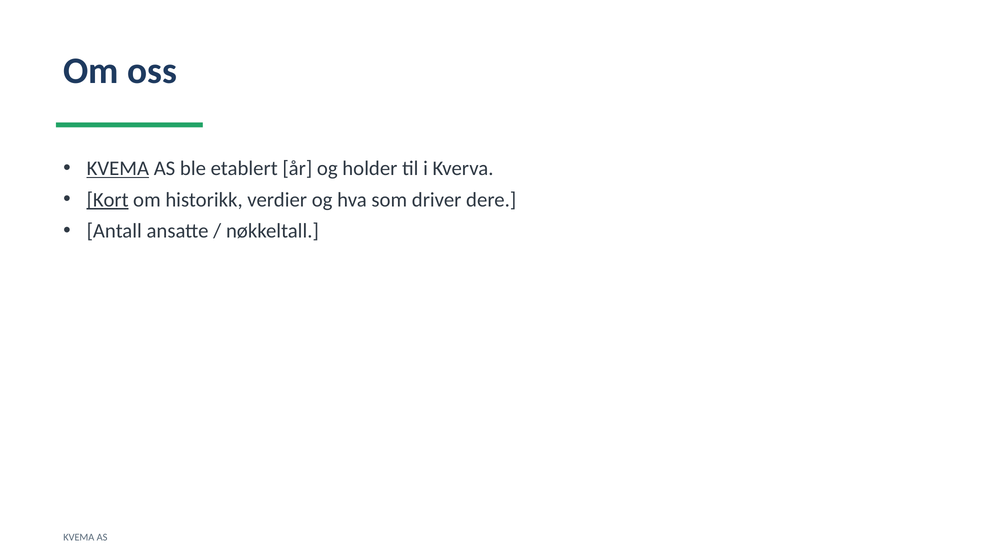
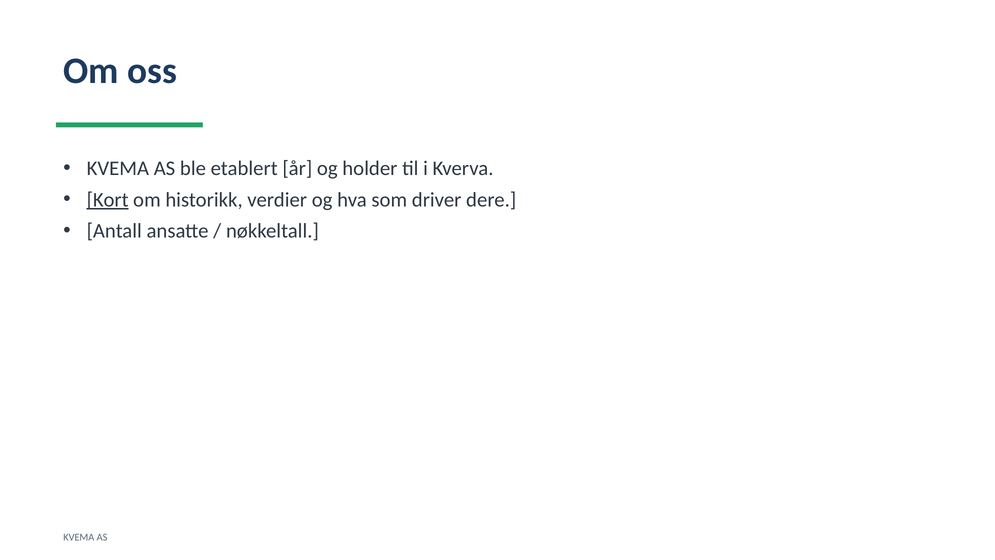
KVEMA at (118, 169) underline: present -> none
